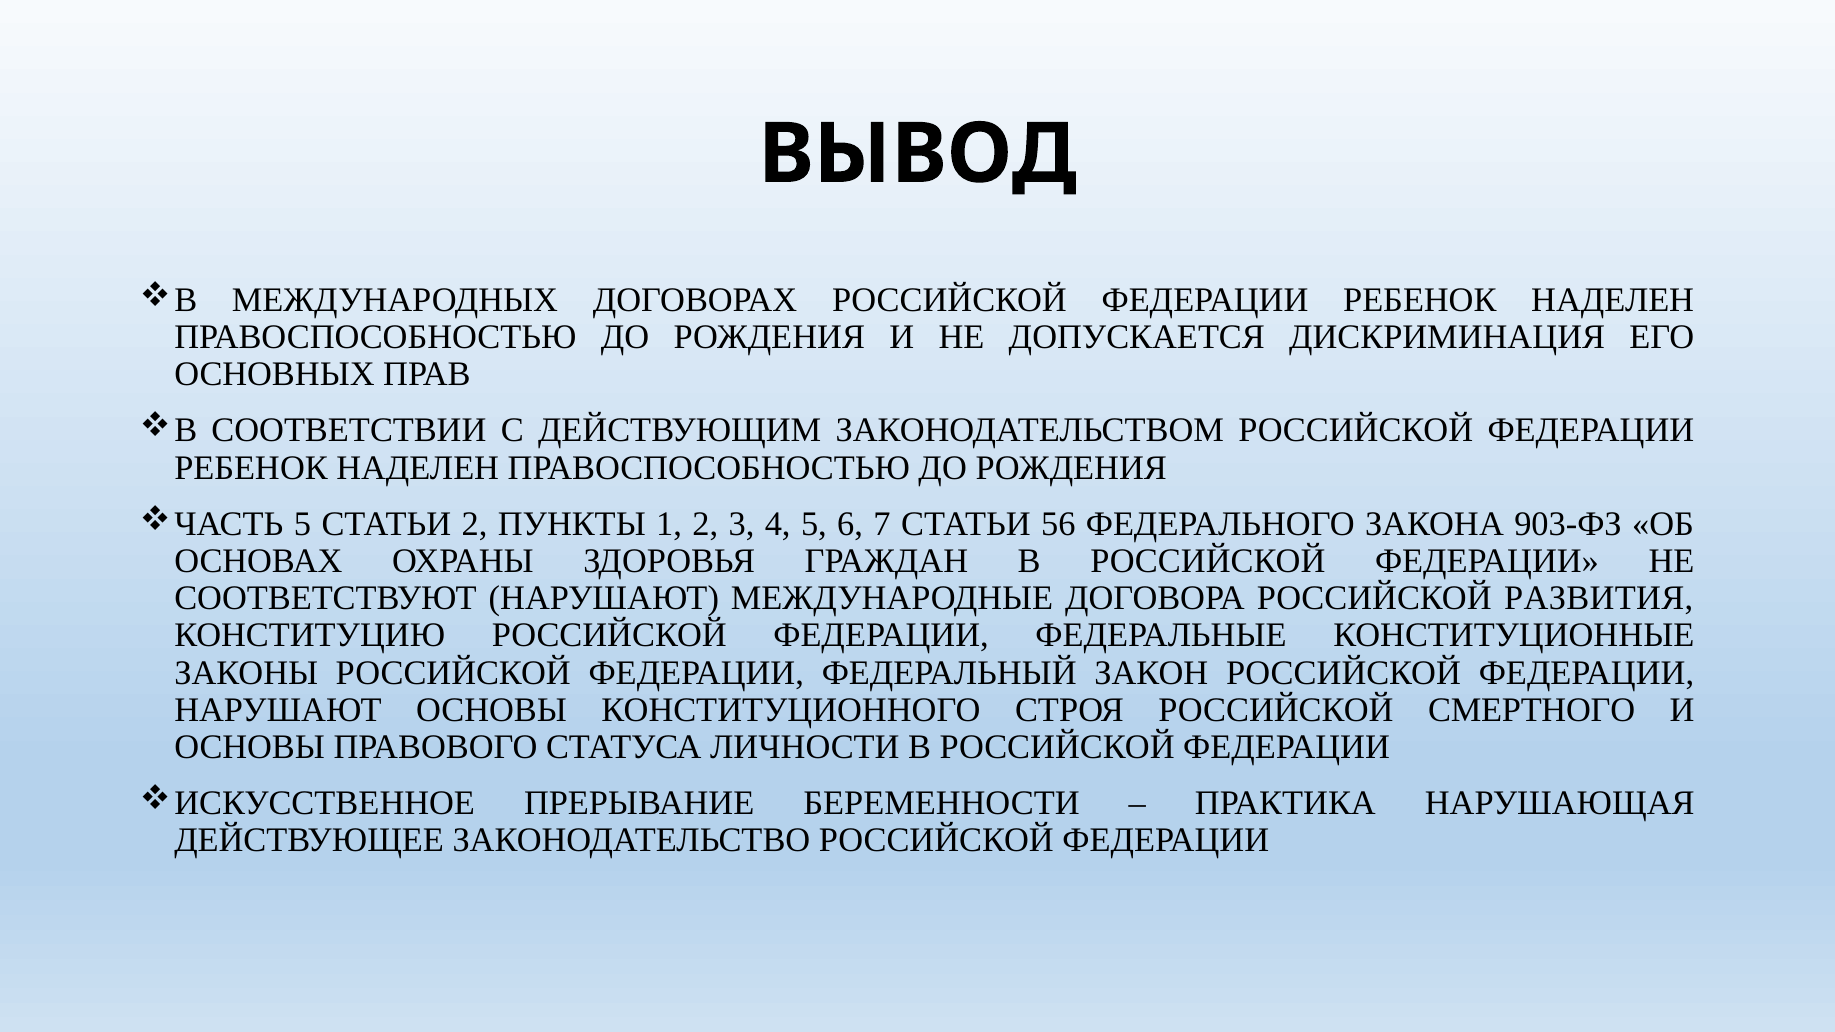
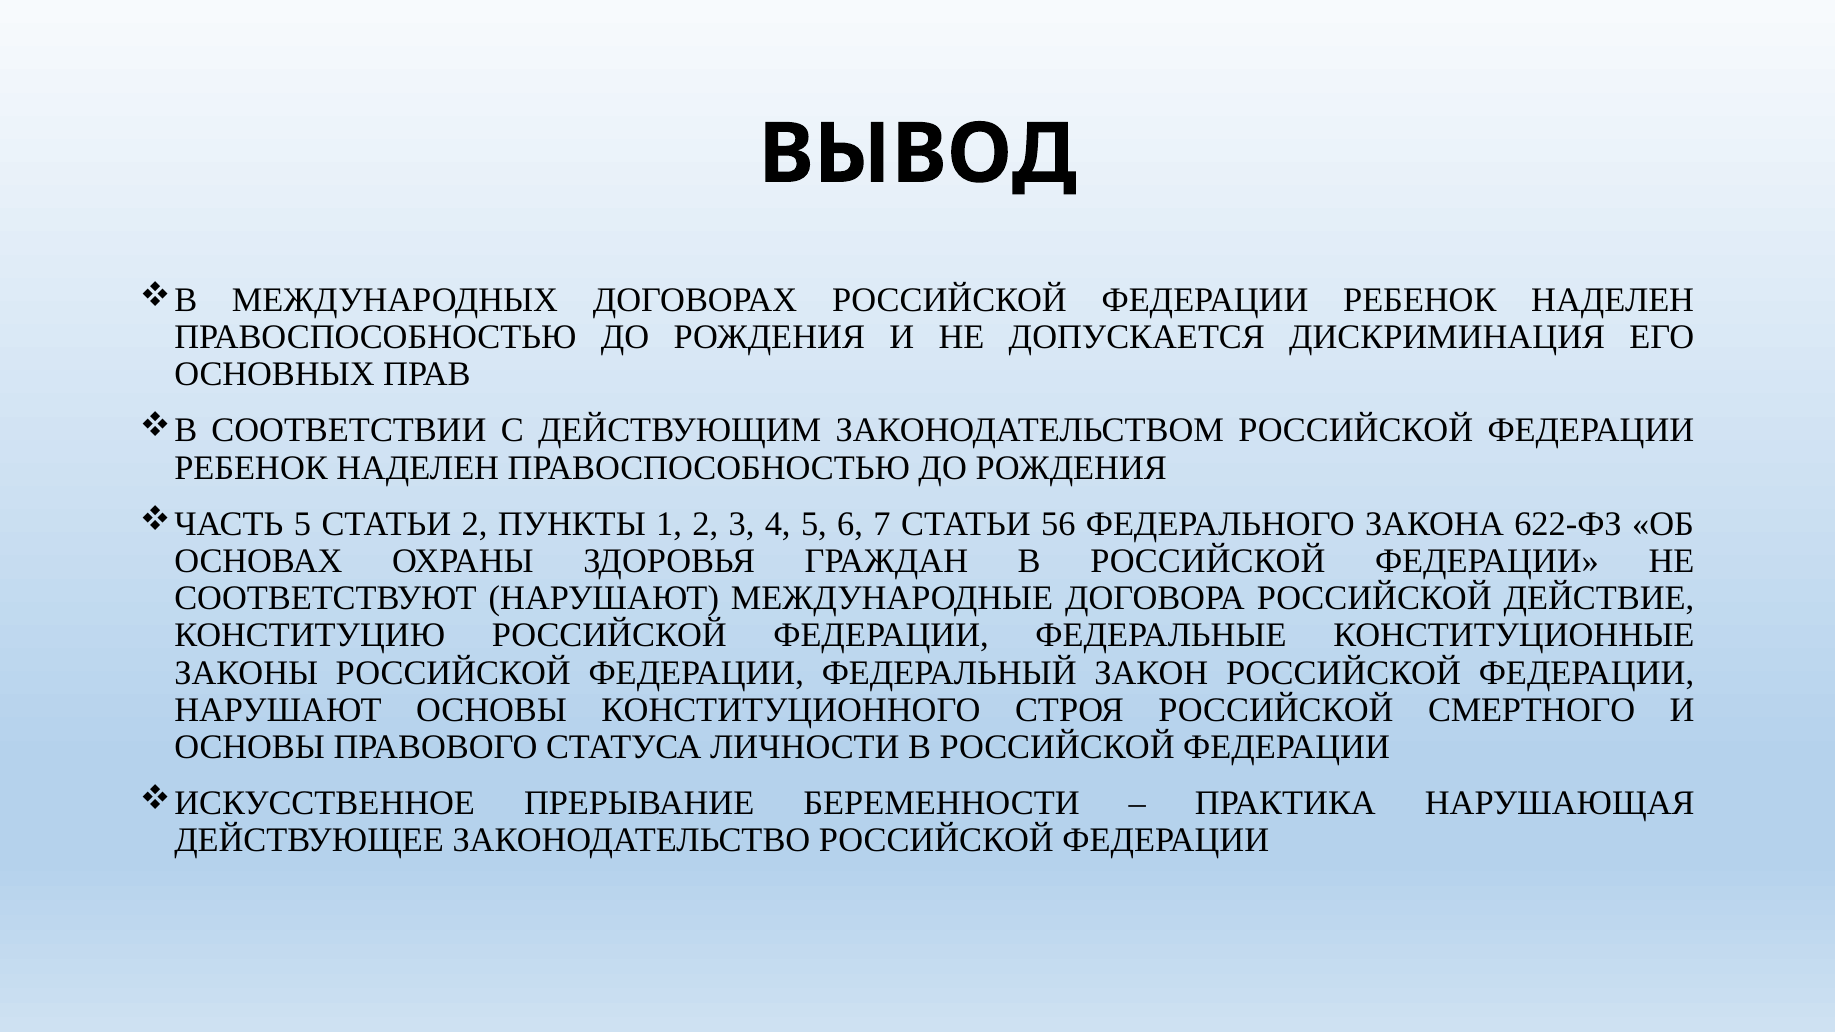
903-ФЗ: 903-ФЗ -> 622-ФЗ
РАЗВИТИЯ: РАЗВИТИЯ -> ДЕЙСТВИЕ
